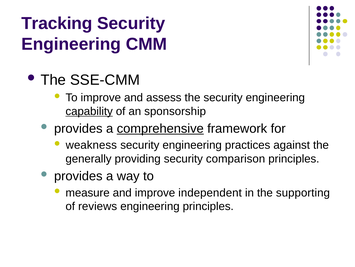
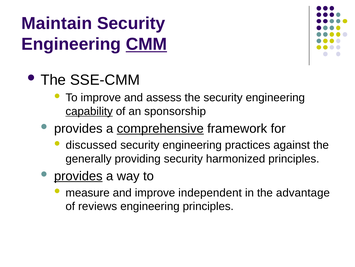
Tracking: Tracking -> Maintain
CMM underline: none -> present
weakness: weakness -> discussed
comparison: comparison -> harmonized
provides at (78, 176) underline: none -> present
supporting: supporting -> advantage
